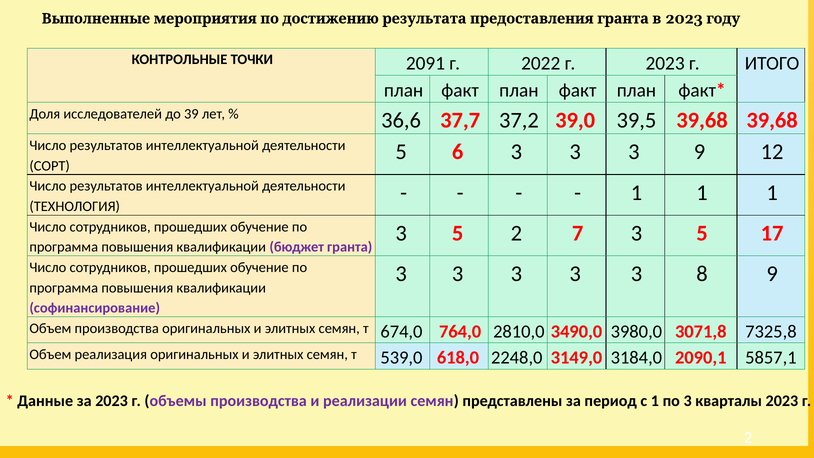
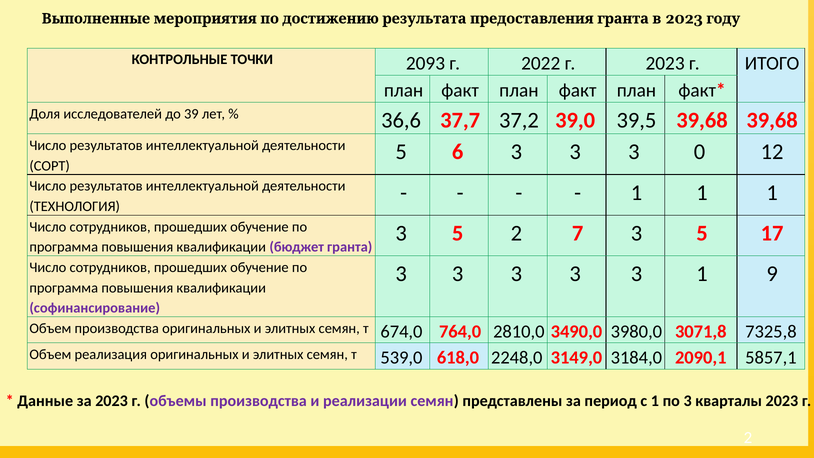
2091: 2091 -> 2093
3 9: 9 -> 0
3 8: 8 -> 1
